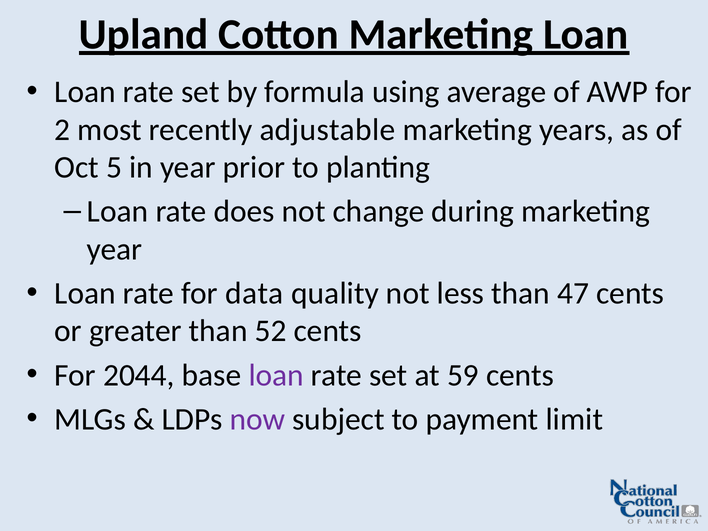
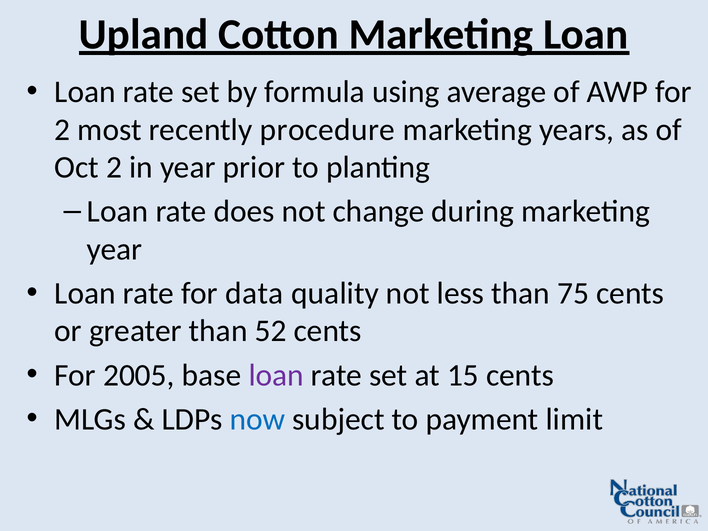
adjustable: adjustable -> procedure
Oct 5: 5 -> 2
47: 47 -> 75
2044: 2044 -> 2005
59: 59 -> 15
now colour: purple -> blue
